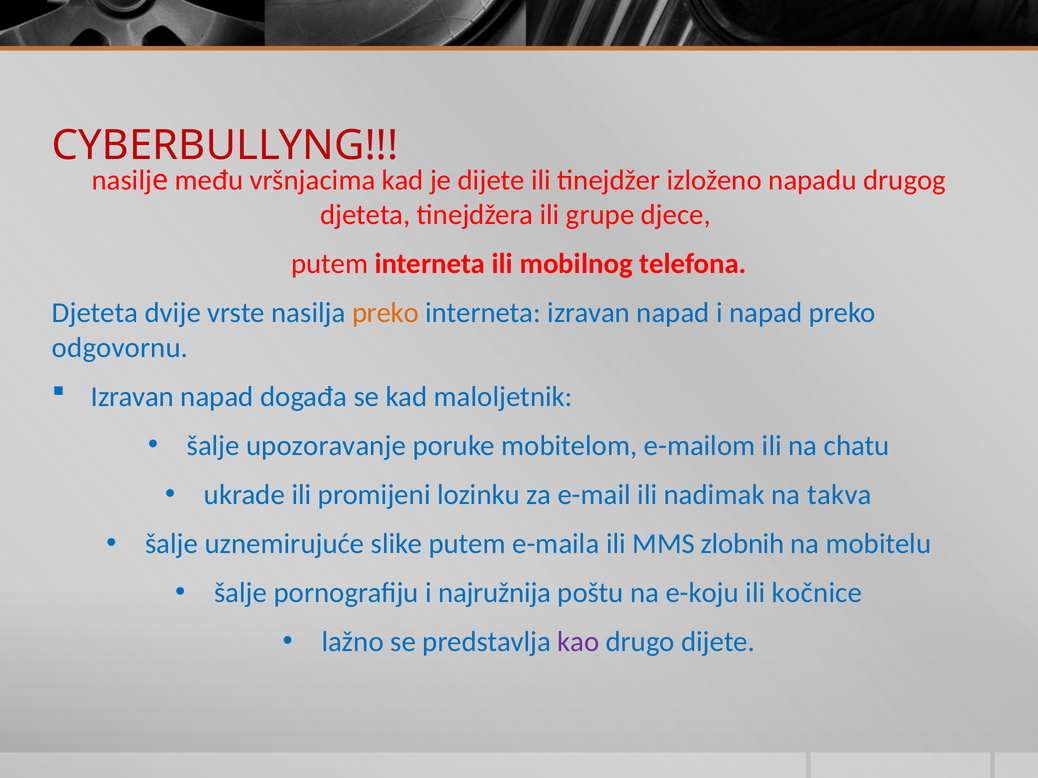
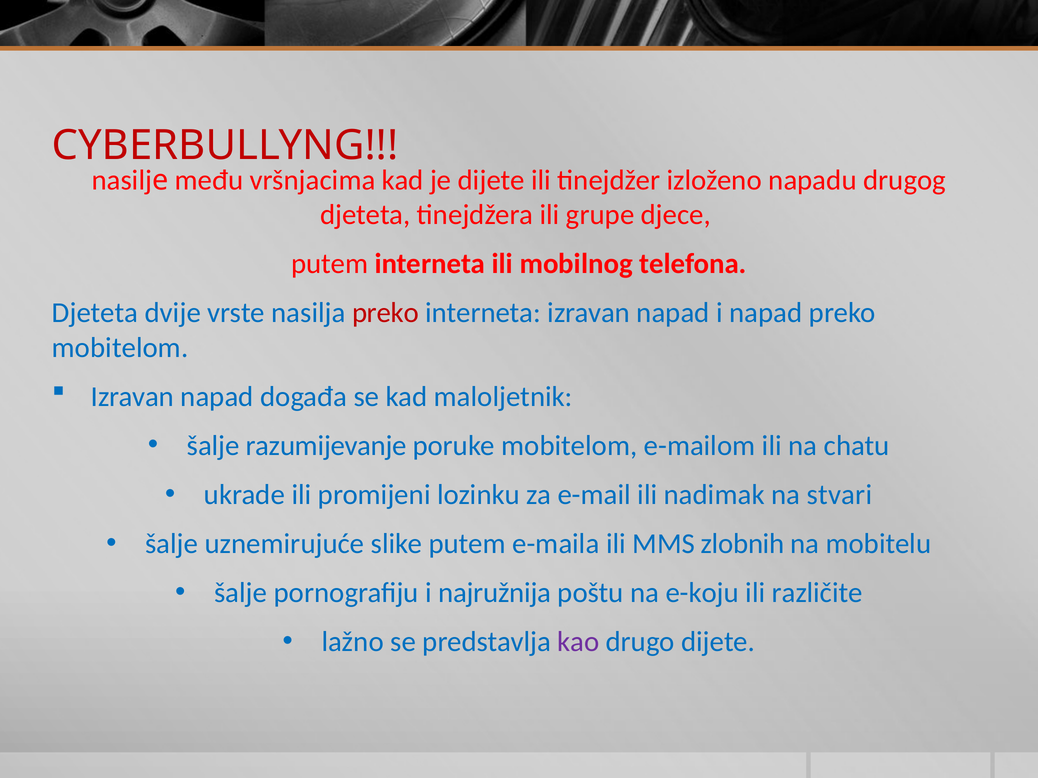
preko at (385, 313) colour: orange -> red
odgovornu at (120, 348): odgovornu -> mobitelom
upozoravanje: upozoravanje -> razumijevanje
takva: takva -> stvari
kočnice: kočnice -> različite
